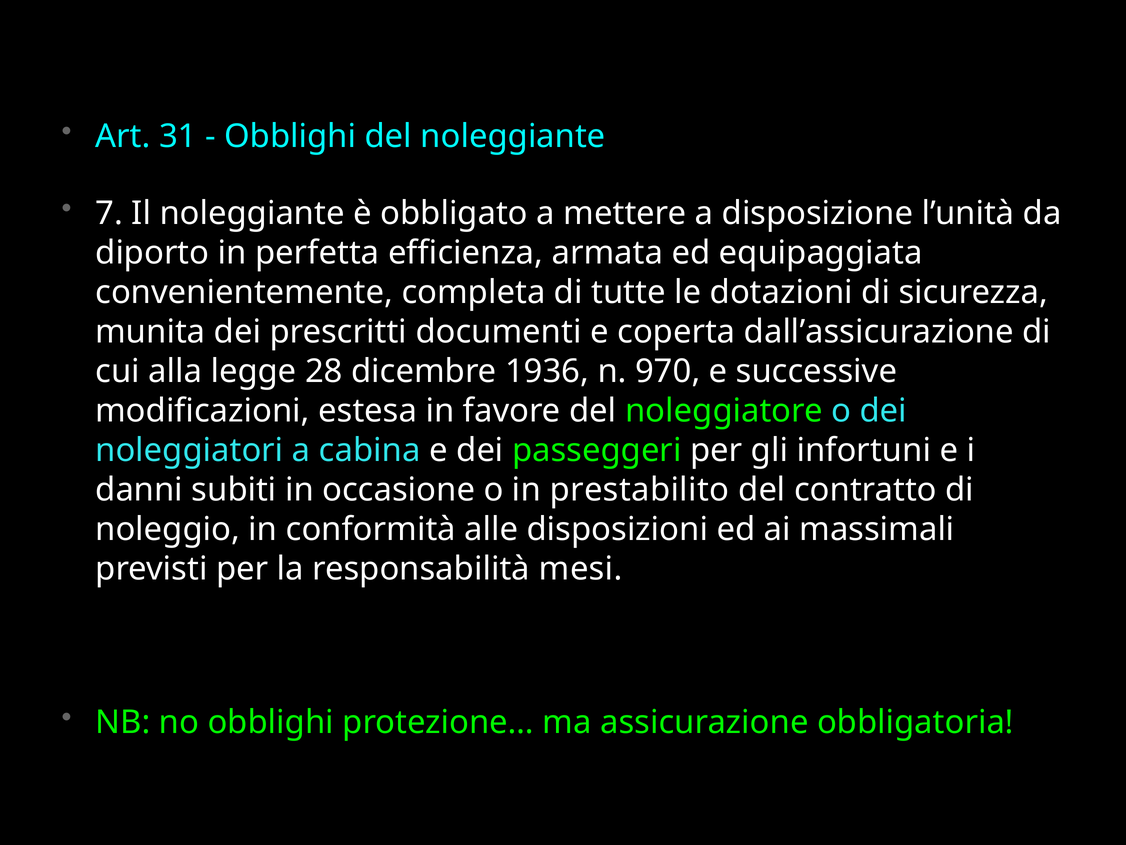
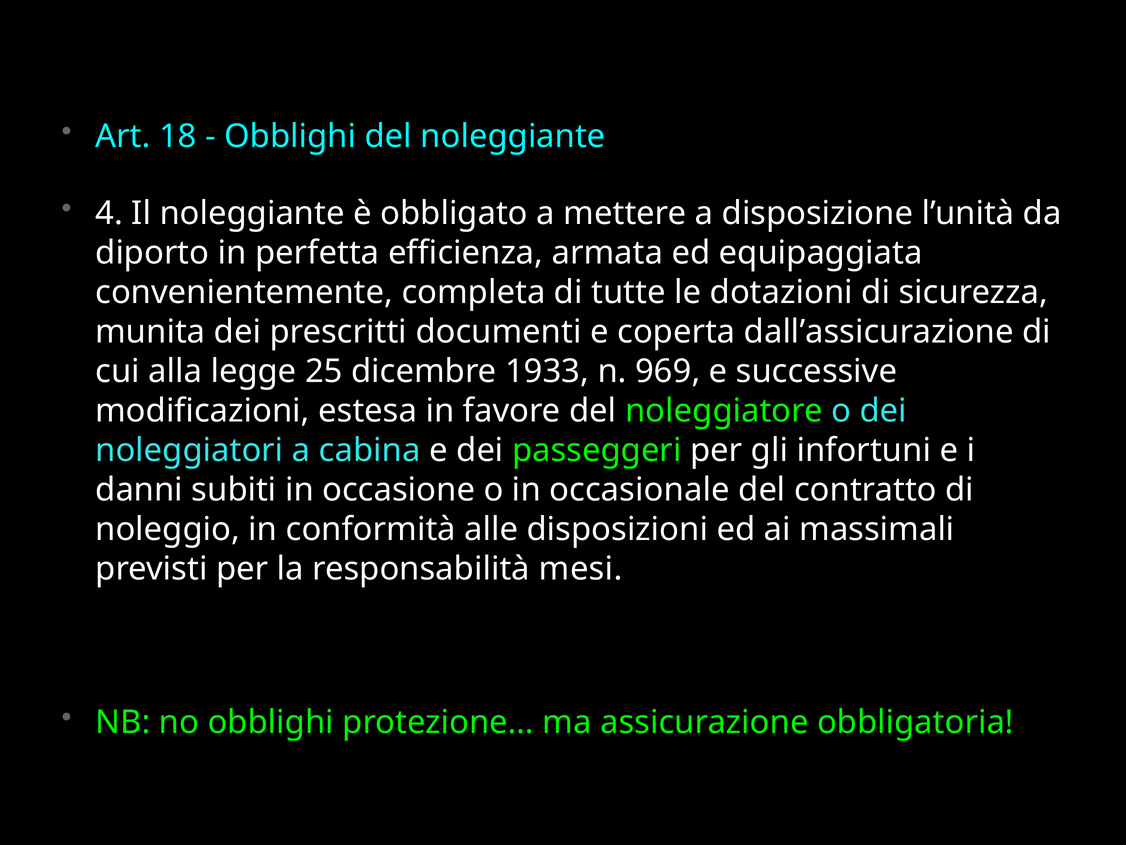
31: 31 -> 18
7: 7 -> 4
28: 28 -> 25
1936: 1936 -> 1933
970: 970 -> 969
prestabilito: prestabilito -> occasionale
